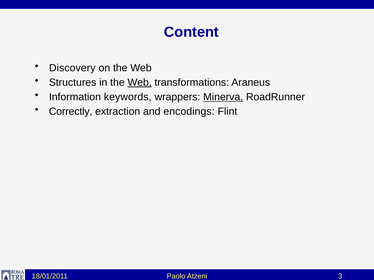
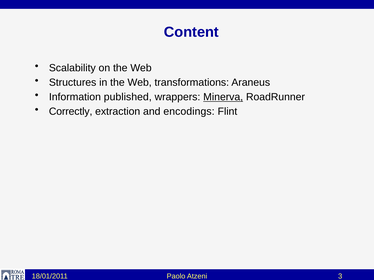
Discovery: Discovery -> Scalability
Web at (140, 83) underline: present -> none
keywords: keywords -> published
